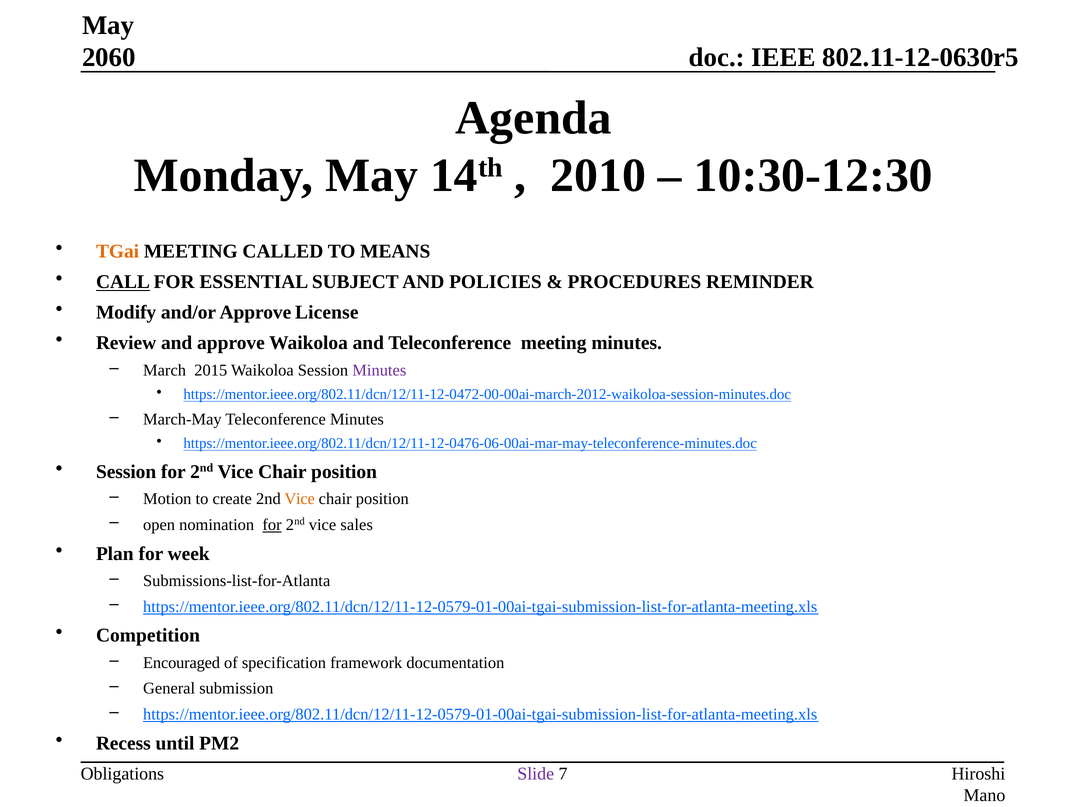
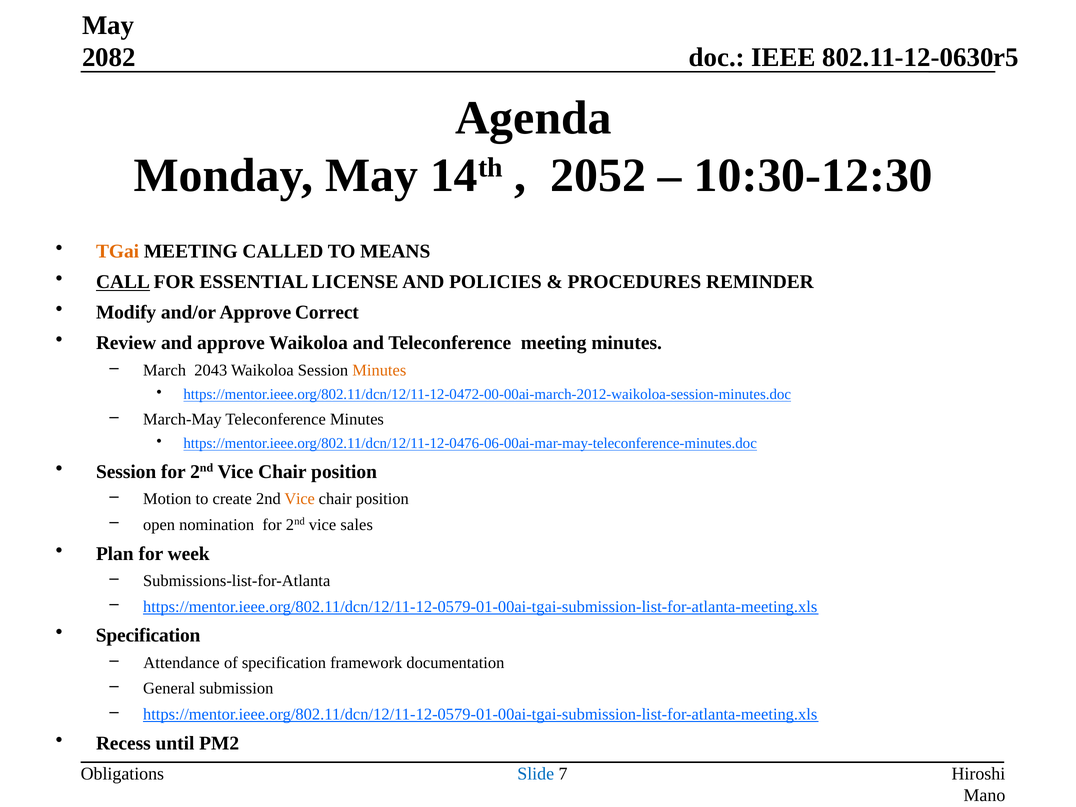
2060: 2060 -> 2082
2010: 2010 -> 2052
SUBJECT: SUBJECT -> LICENSE
License: License -> Correct
2015: 2015 -> 2043
Minutes at (379, 370) colour: purple -> orange
for at (272, 525) underline: present -> none
Competition at (148, 636): Competition -> Specification
Encouraged: Encouraged -> Attendance
Slide colour: purple -> blue
